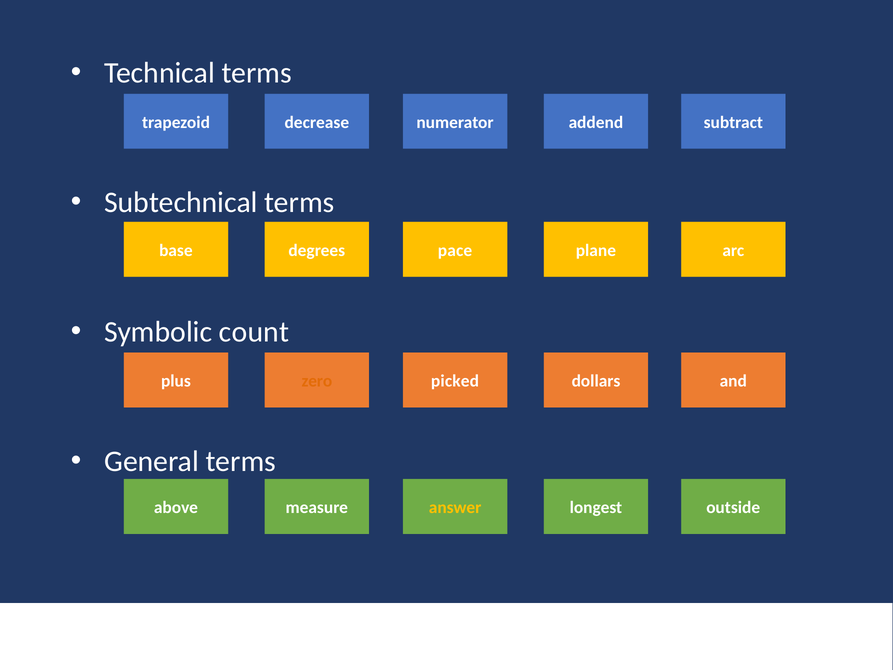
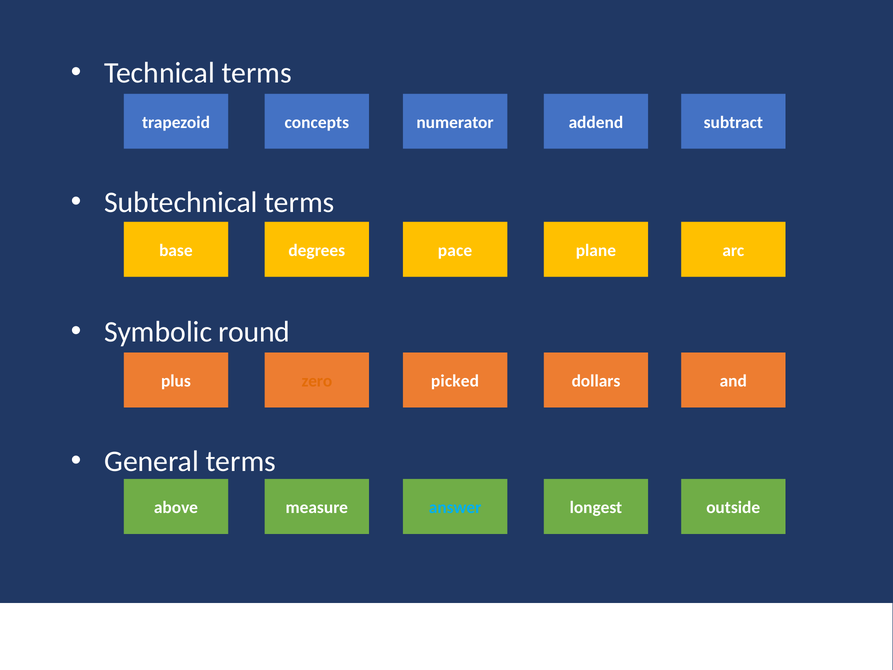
decrease: decrease -> concepts
count: count -> round
answer colour: yellow -> light blue
